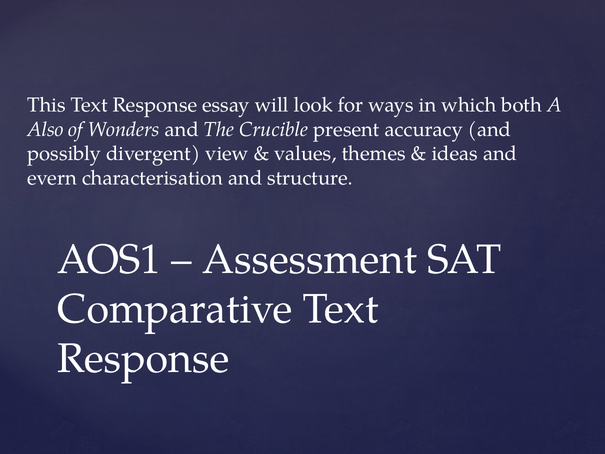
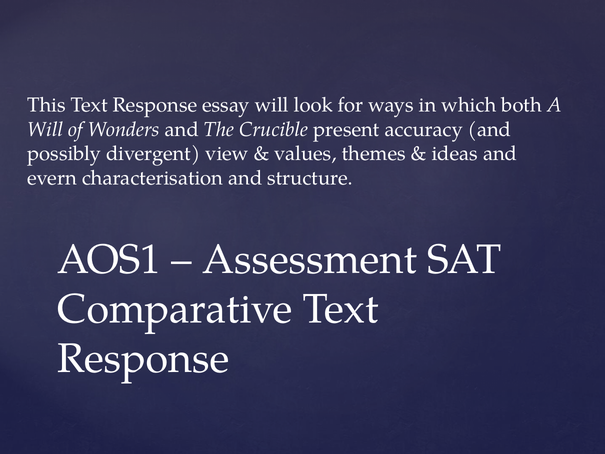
Also at (45, 129): Also -> Will
